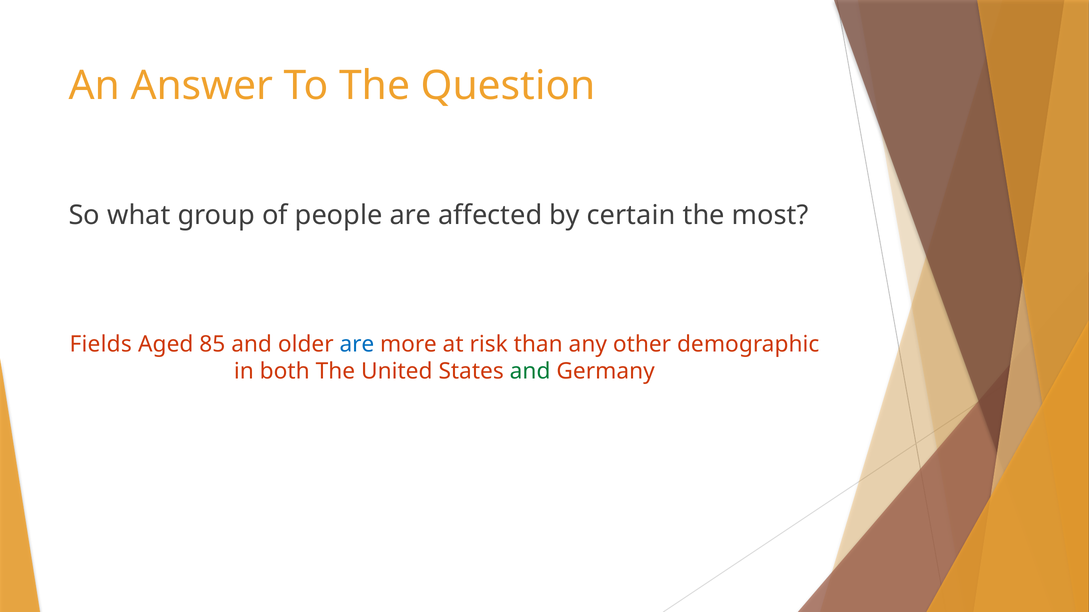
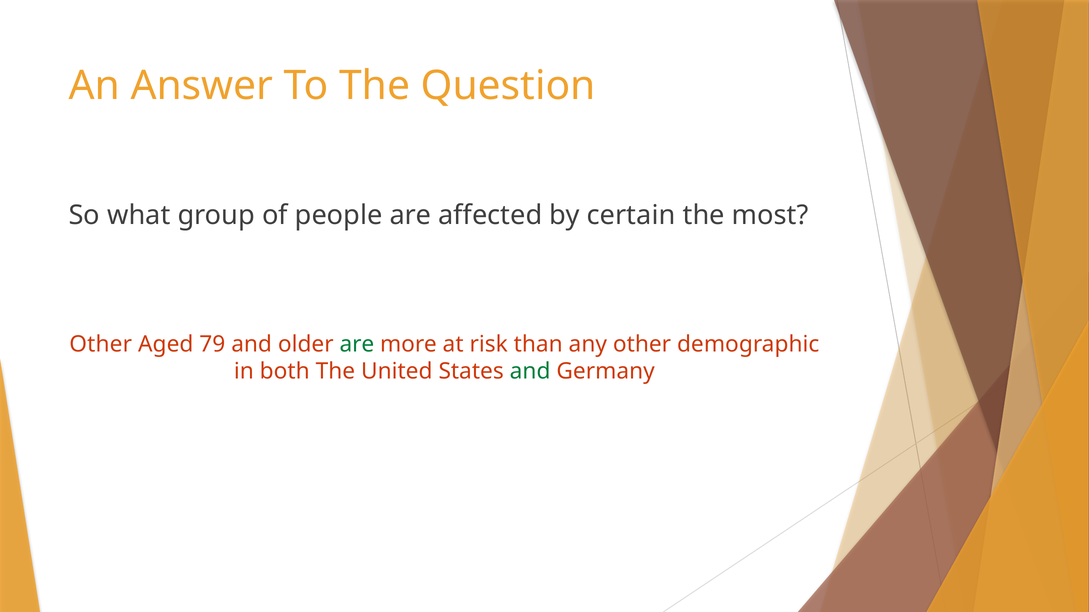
Fields at (101, 344): Fields -> Other
85: 85 -> 79
are at (357, 344) colour: blue -> green
